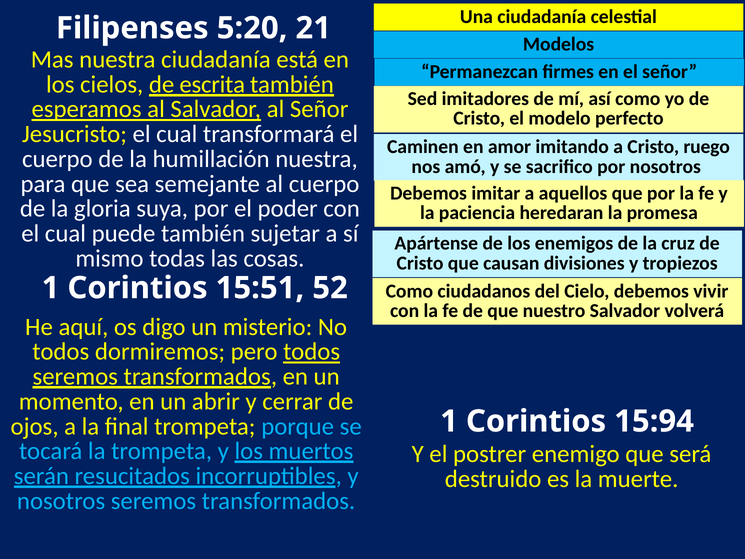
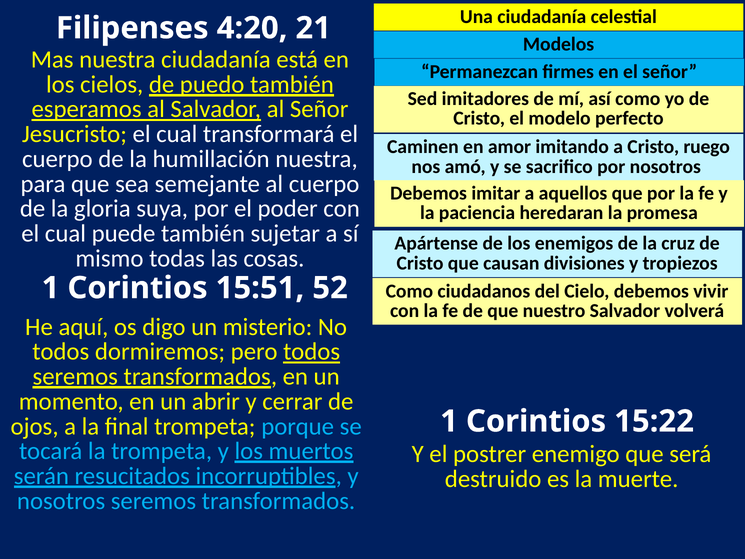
5:20: 5:20 -> 4:20
escrita: escrita -> puedo
15:94: 15:94 -> 15:22
